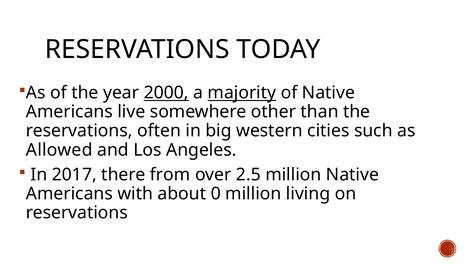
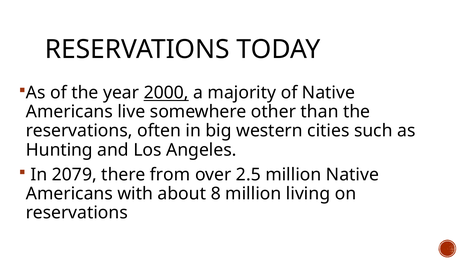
majority underline: present -> none
Allowed: Allowed -> Hunting
2017: 2017 -> 2079
0: 0 -> 8
